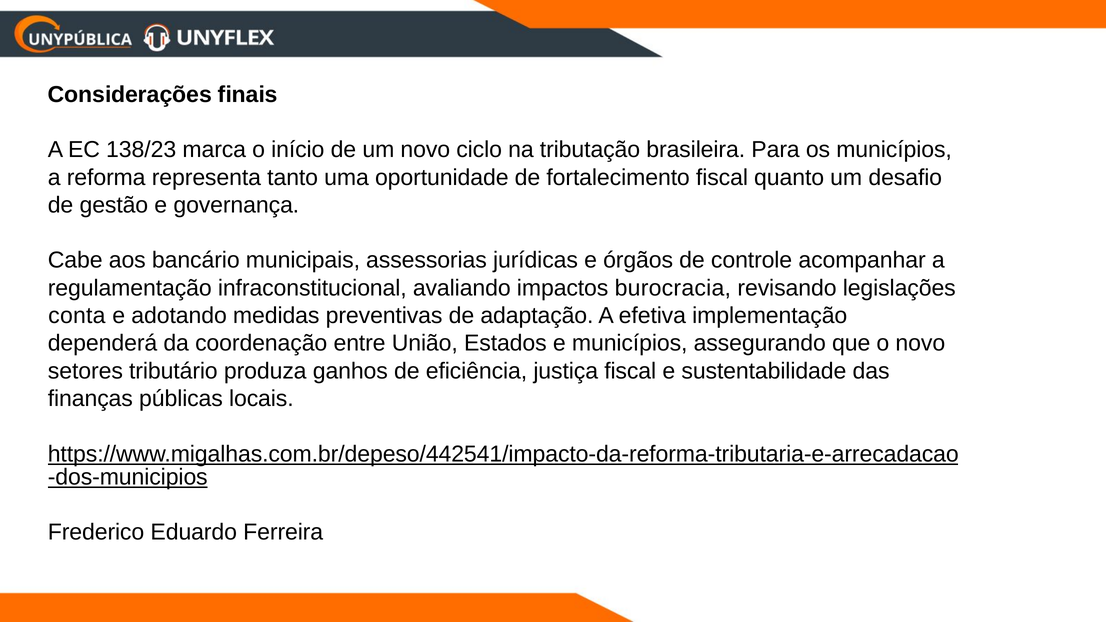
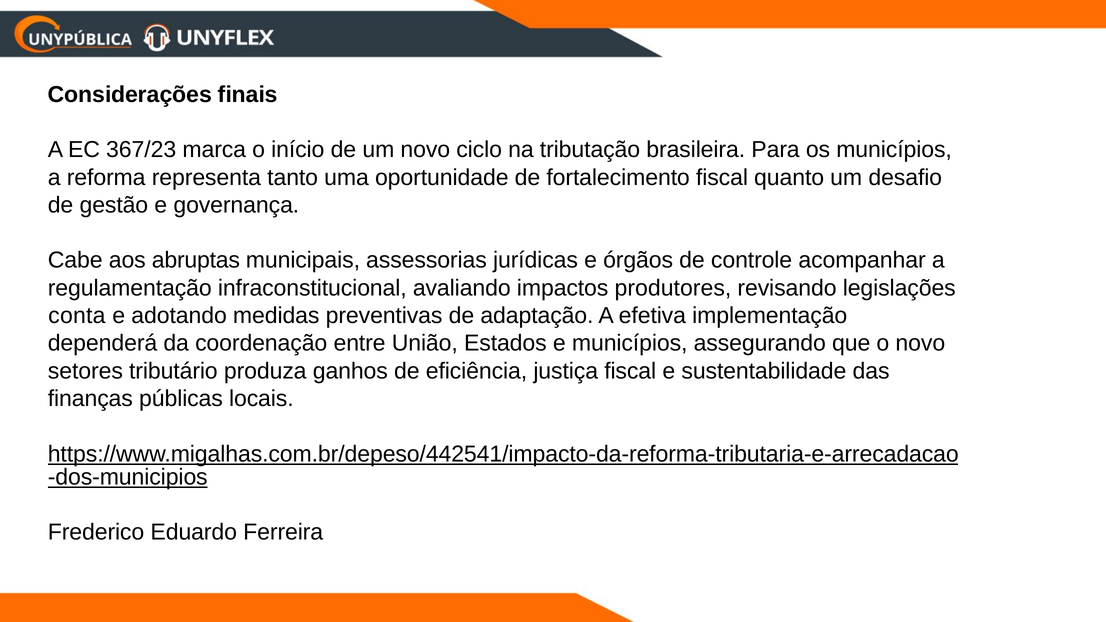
138/23: 138/23 -> 367/23
bancário: bancário -> abruptas
burocracia: burocracia -> produtores
